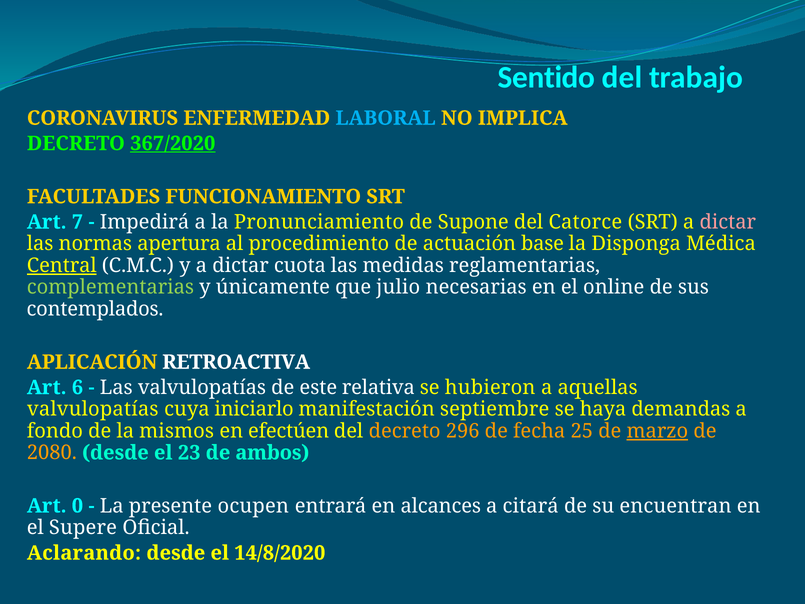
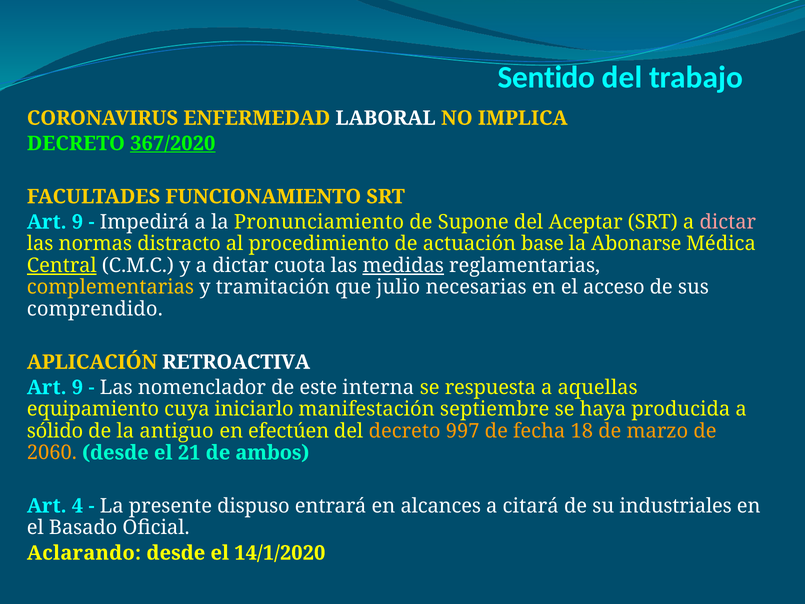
LABORAL colour: light blue -> white
7 at (77, 222): 7 -> 9
Catorce: Catorce -> Aceptar
apertura: apertura -> distracto
Disponga: Disponga -> Abonarse
medidas underline: none -> present
complementarias colour: light green -> yellow
únicamente: únicamente -> tramitación
online: online -> acceso
contemplados: contemplados -> comprendido
6 at (77, 387): 6 -> 9
Las valvulopatías: valvulopatías -> nomenclador
relativa: relativa -> interna
hubieron: hubieron -> respuesta
valvulopatías at (93, 409): valvulopatías -> equipamiento
demandas: demandas -> producida
fondo: fondo -> sólido
mismos: mismos -> antiguo
296: 296 -> 997
25: 25 -> 18
marzo underline: present -> none
2080: 2080 -> 2060
23: 23 -> 21
0: 0 -> 4
ocupen: ocupen -> dispuso
encuentran: encuentran -> industriales
Supere: Supere -> Basado
14/8/2020: 14/8/2020 -> 14/1/2020
